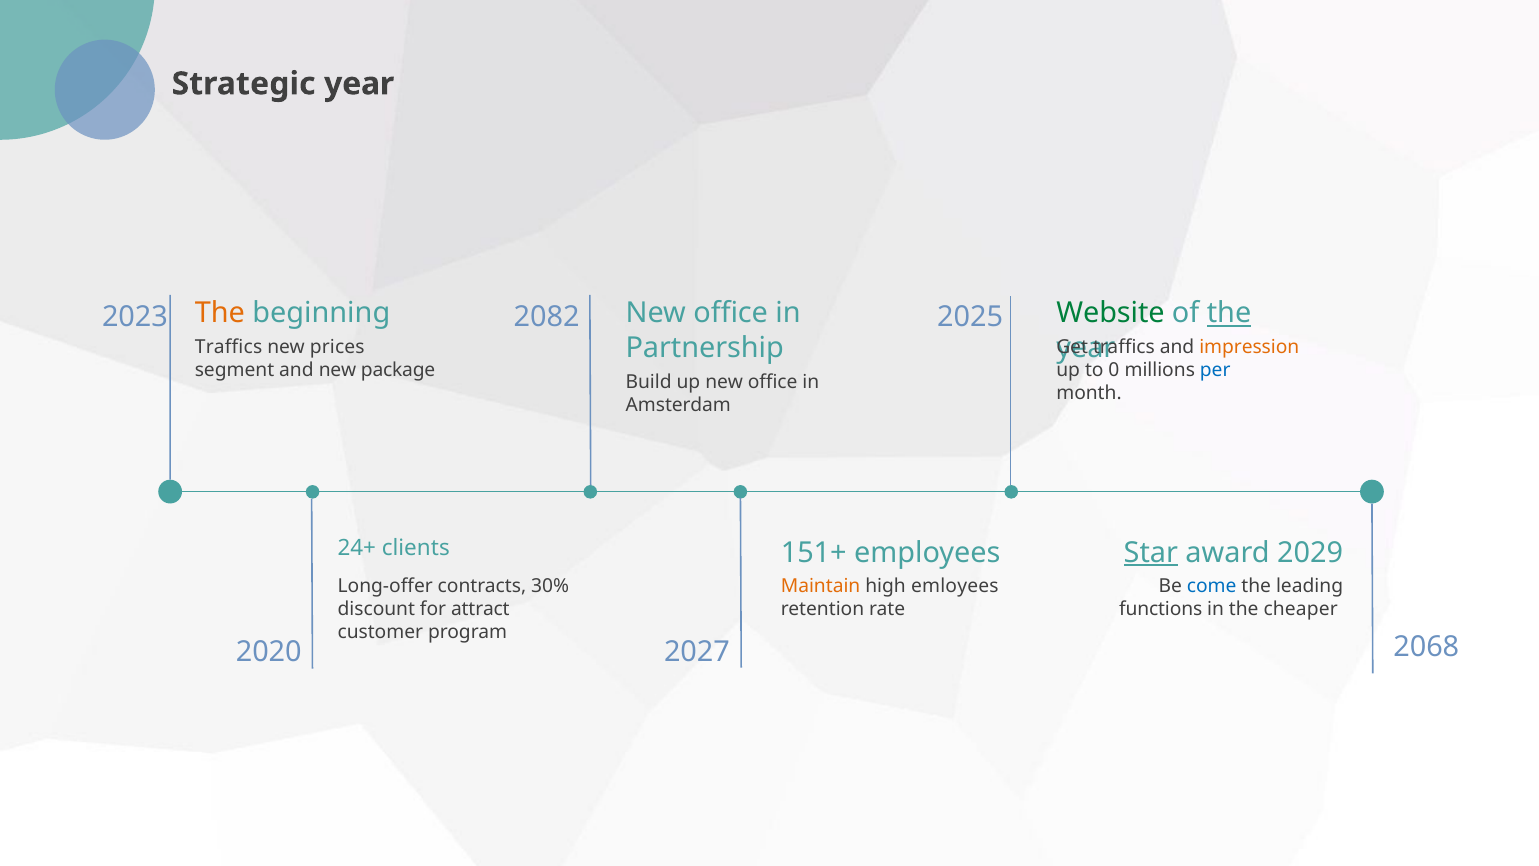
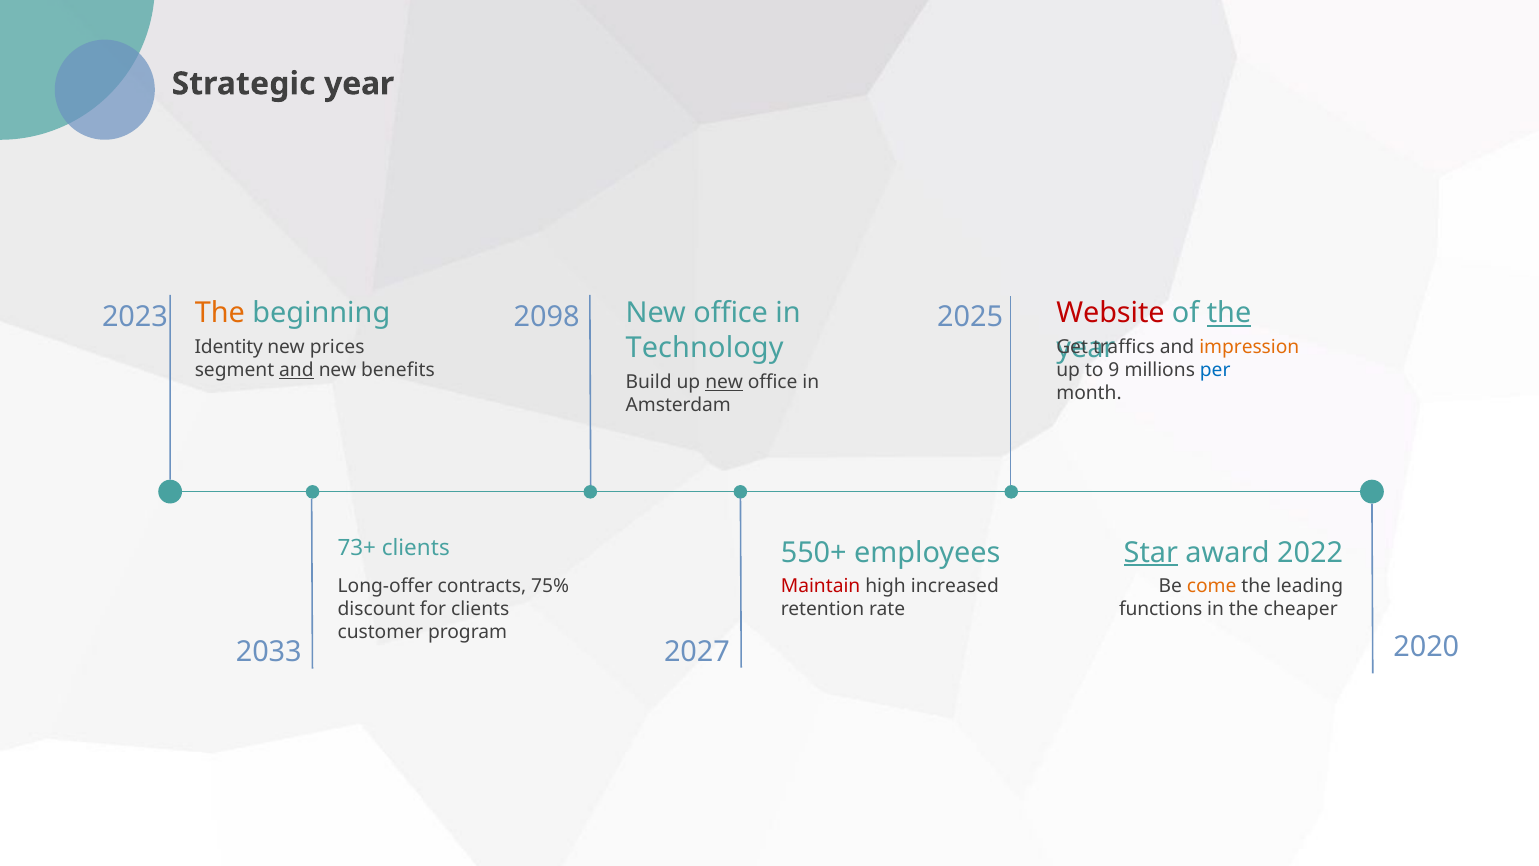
Website colour: green -> red
2082: 2082 -> 2098
Partnership: Partnership -> Technology
Traffics at (229, 347): Traffics -> Identity
and at (296, 370) underline: none -> present
package: package -> benefits
0: 0 -> 9
new at (724, 382) underline: none -> present
24+: 24+ -> 73+
151+: 151+ -> 550+
2029: 2029 -> 2022
30%: 30% -> 75%
Maintain colour: orange -> red
emloyees: emloyees -> increased
come colour: blue -> orange
for attract: attract -> clients
2068: 2068 -> 2020
2020: 2020 -> 2033
